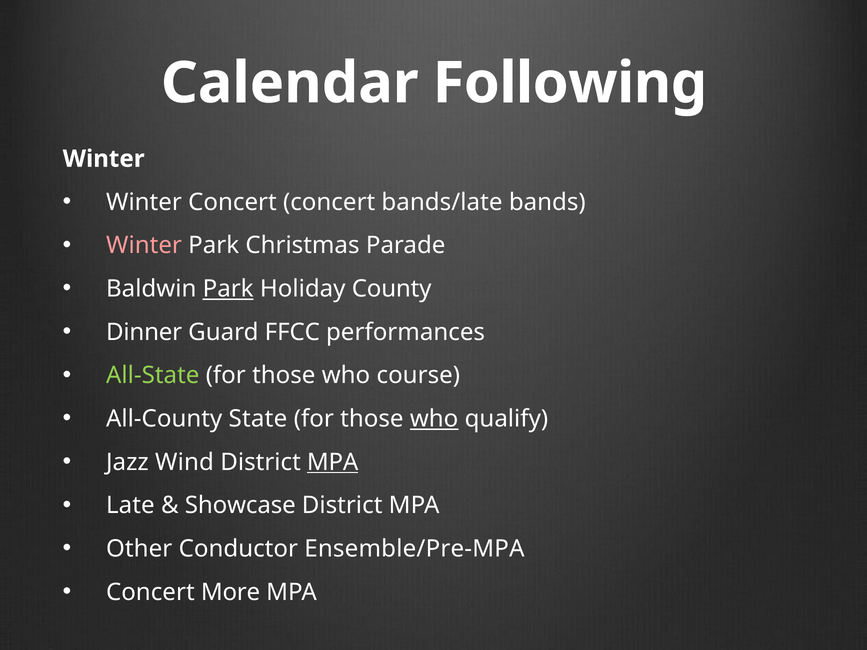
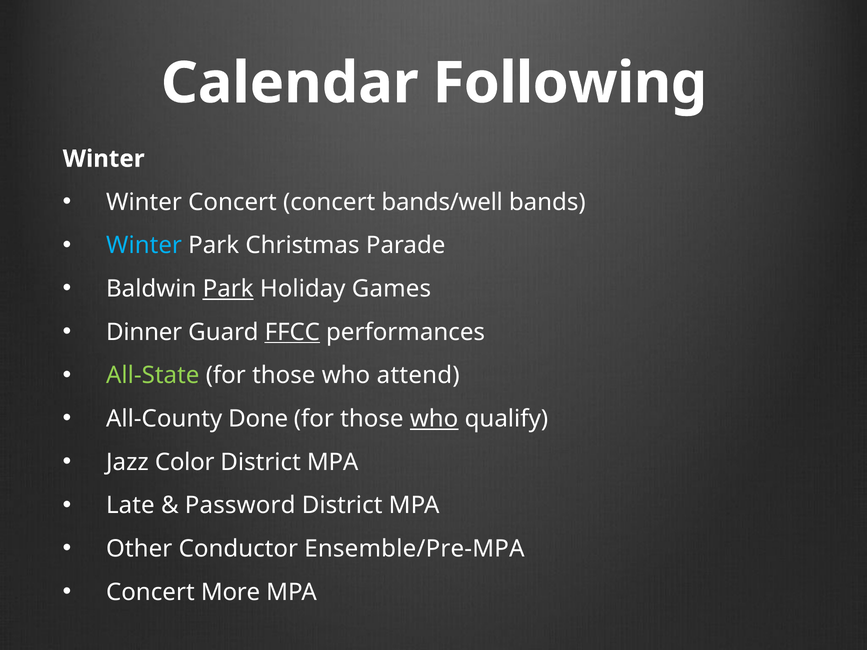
bands/late: bands/late -> bands/well
Winter at (144, 246) colour: pink -> light blue
County: County -> Games
FFCC underline: none -> present
course: course -> attend
State: State -> Done
Wind: Wind -> Color
MPA at (333, 462) underline: present -> none
Showcase: Showcase -> Password
